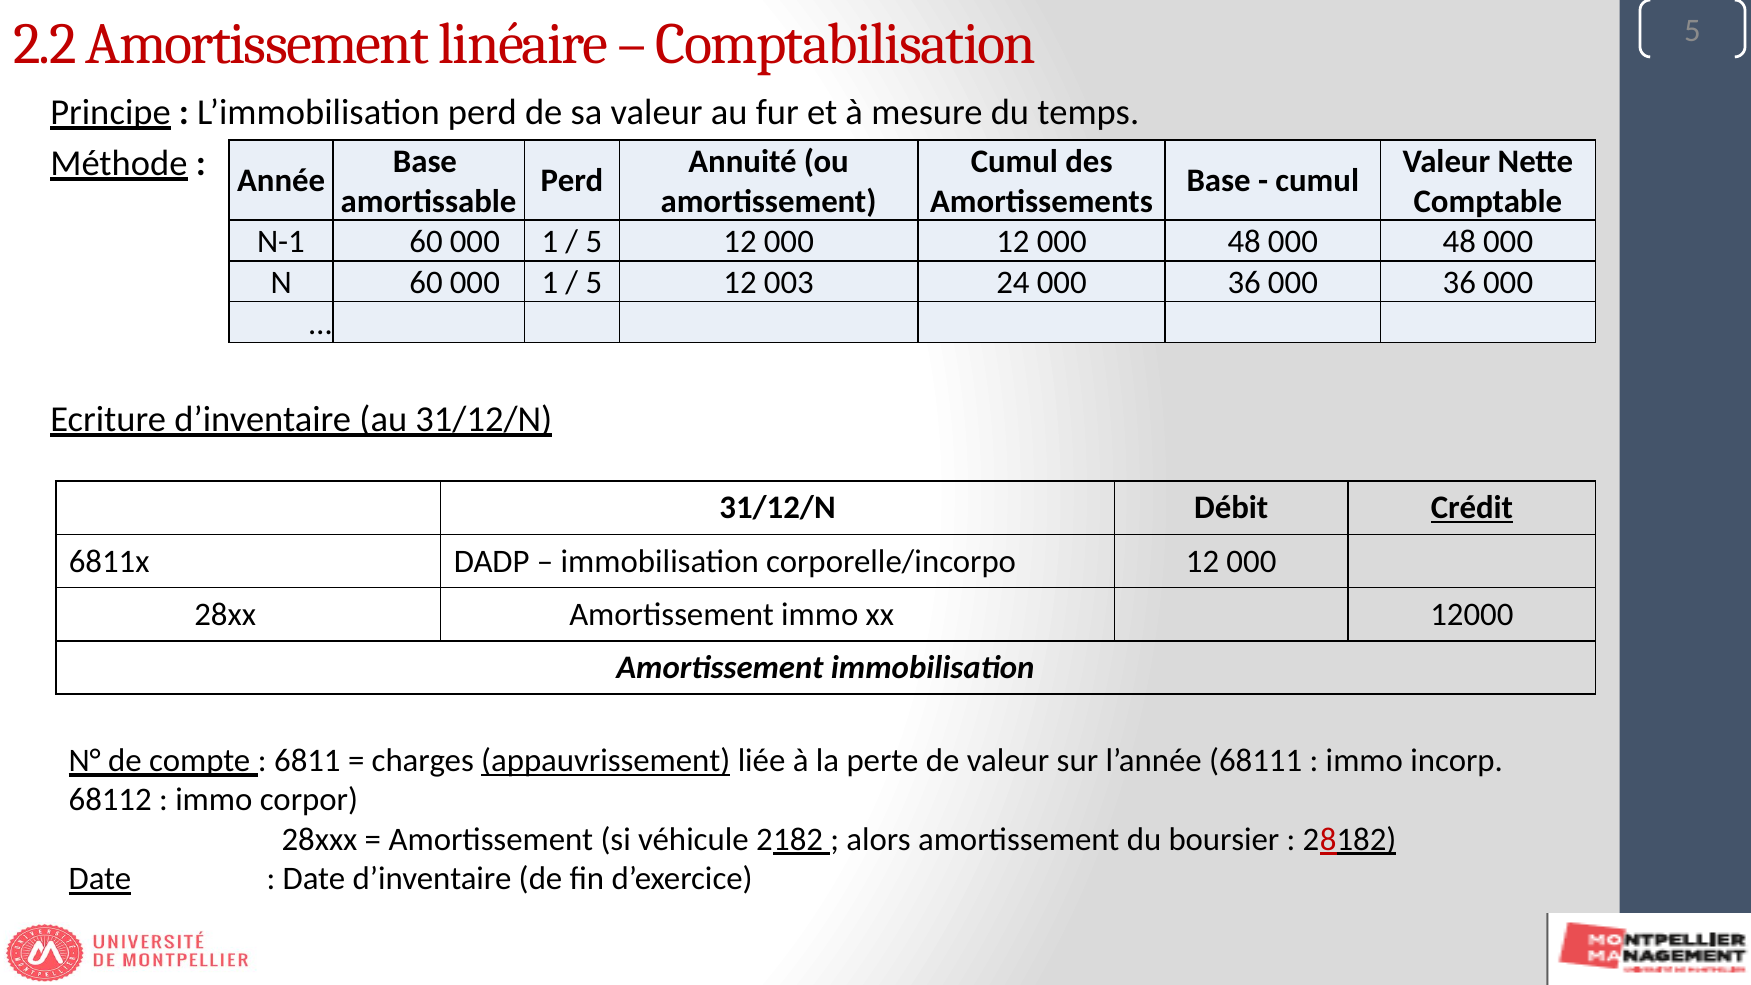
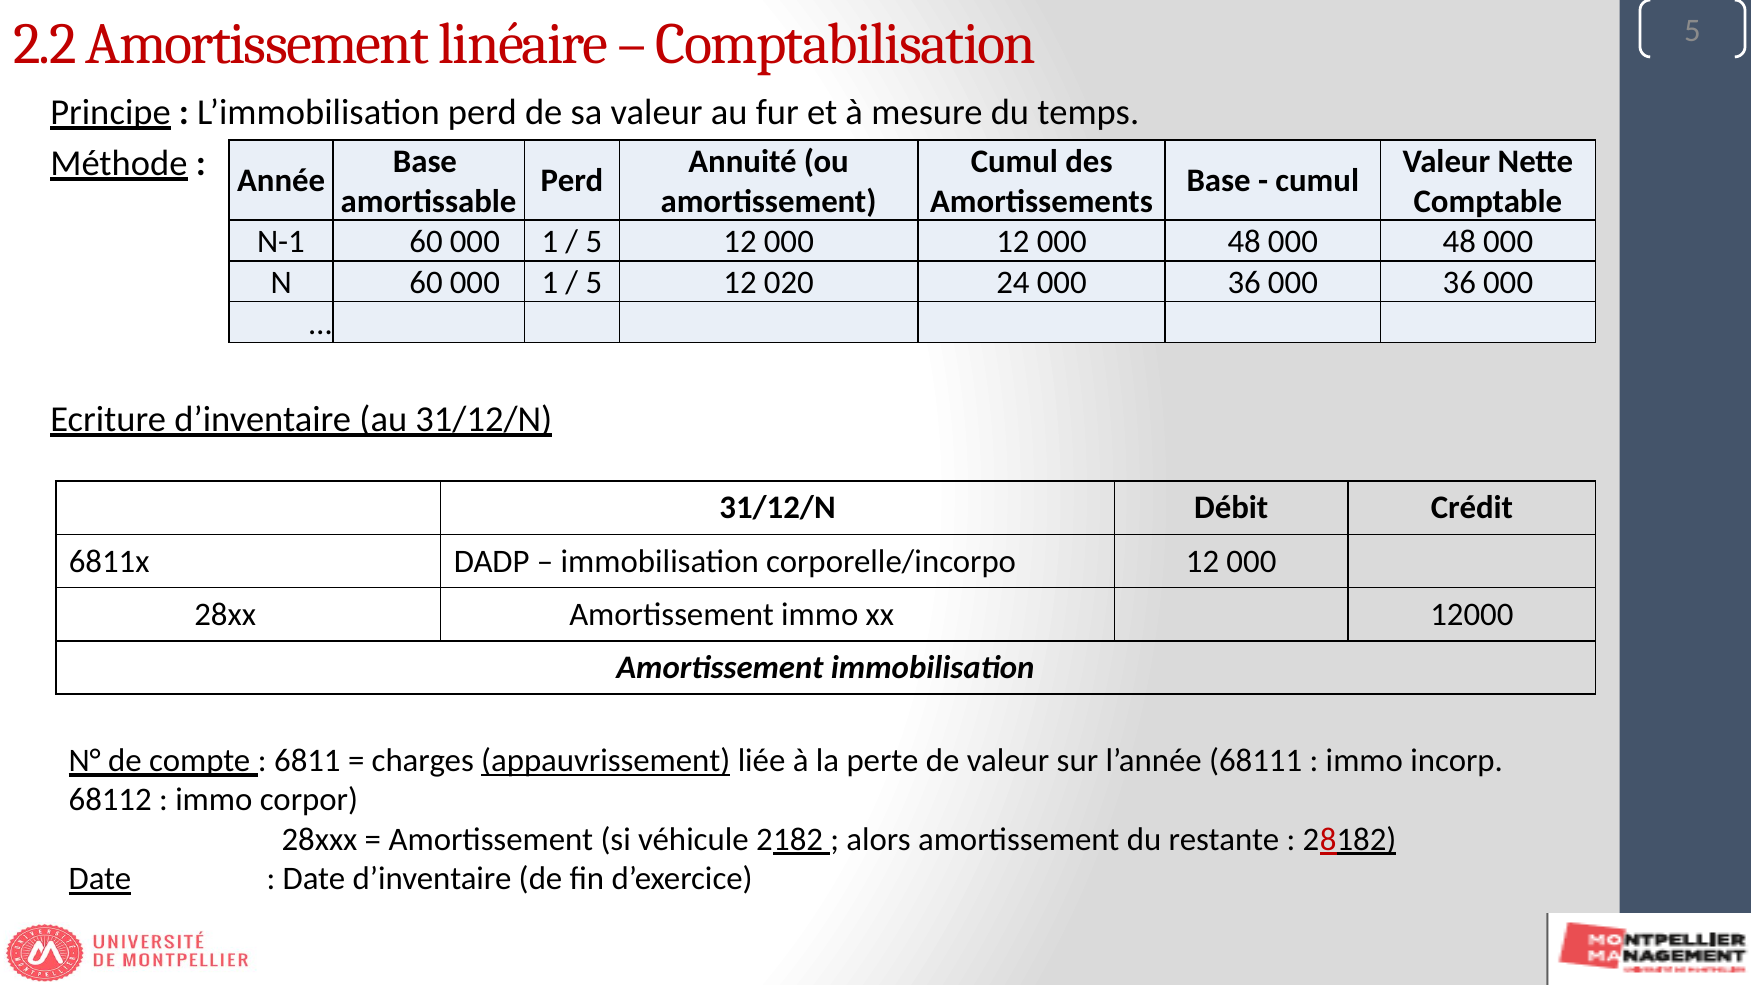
003: 003 -> 020
Crédit underline: present -> none
boursier: boursier -> restante
